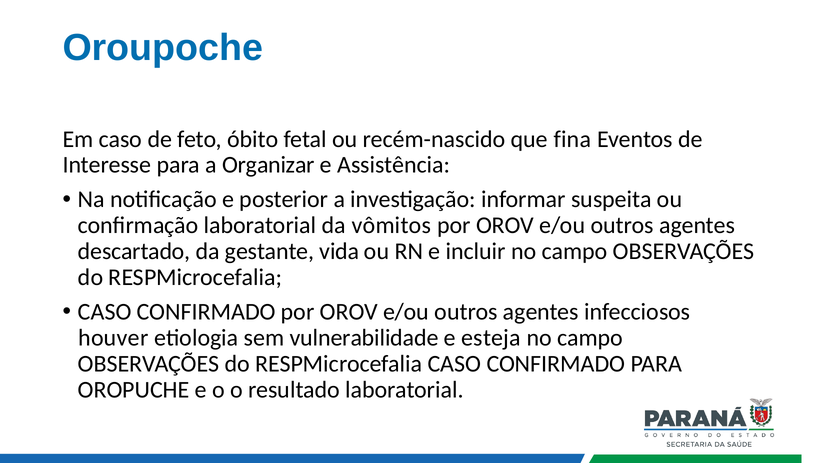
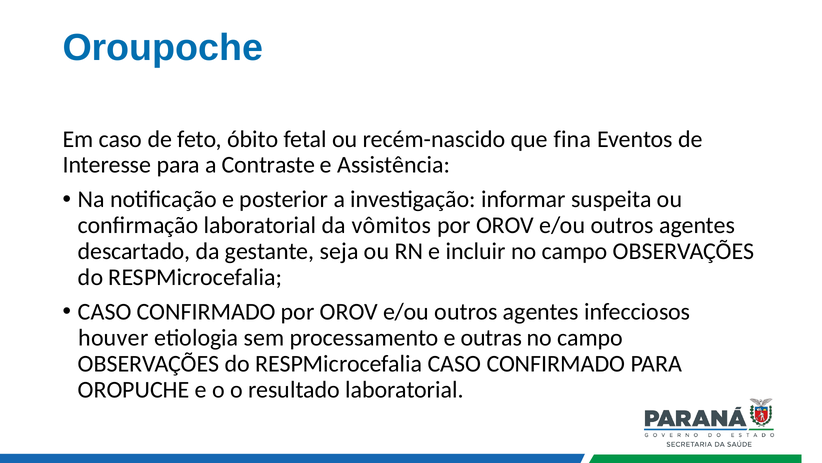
Organizar: Organizar -> Contraste
vida: vida -> seja
vulnerabilidade: vulnerabilidade -> processamento
esteja: esteja -> outras
